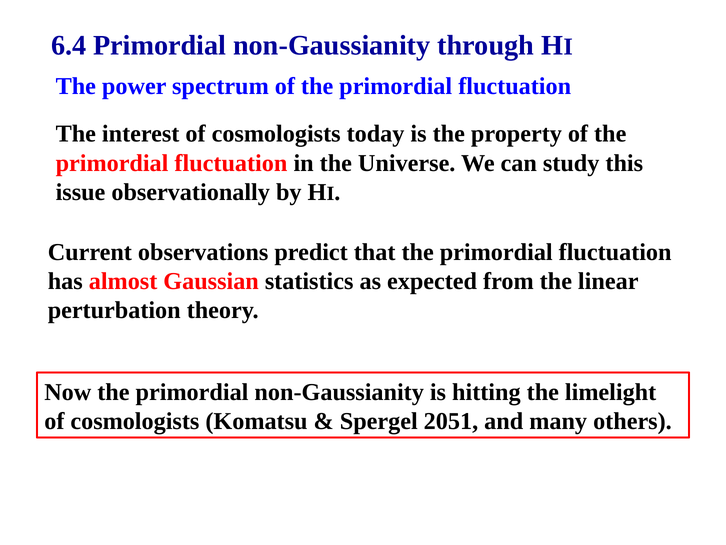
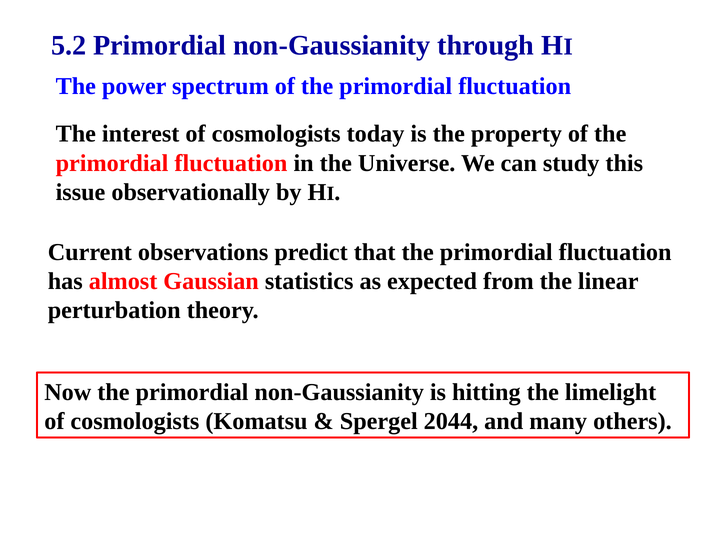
6.4: 6.4 -> 5.2
2051: 2051 -> 2044
